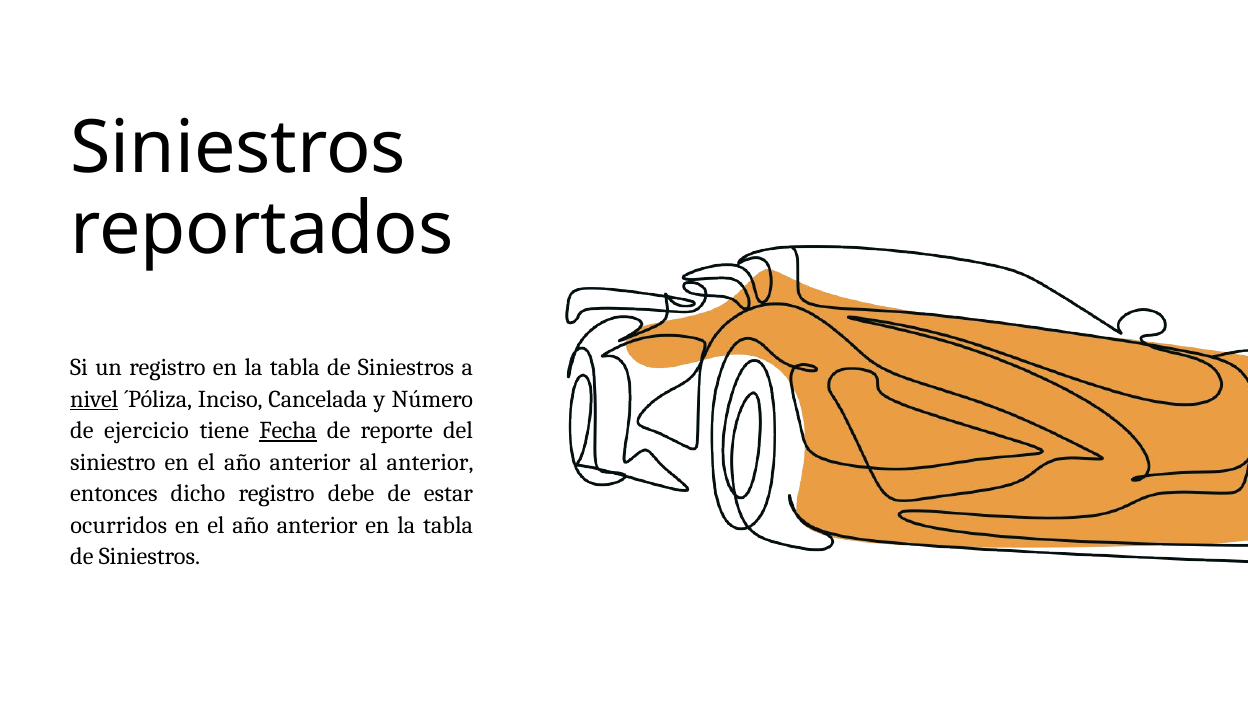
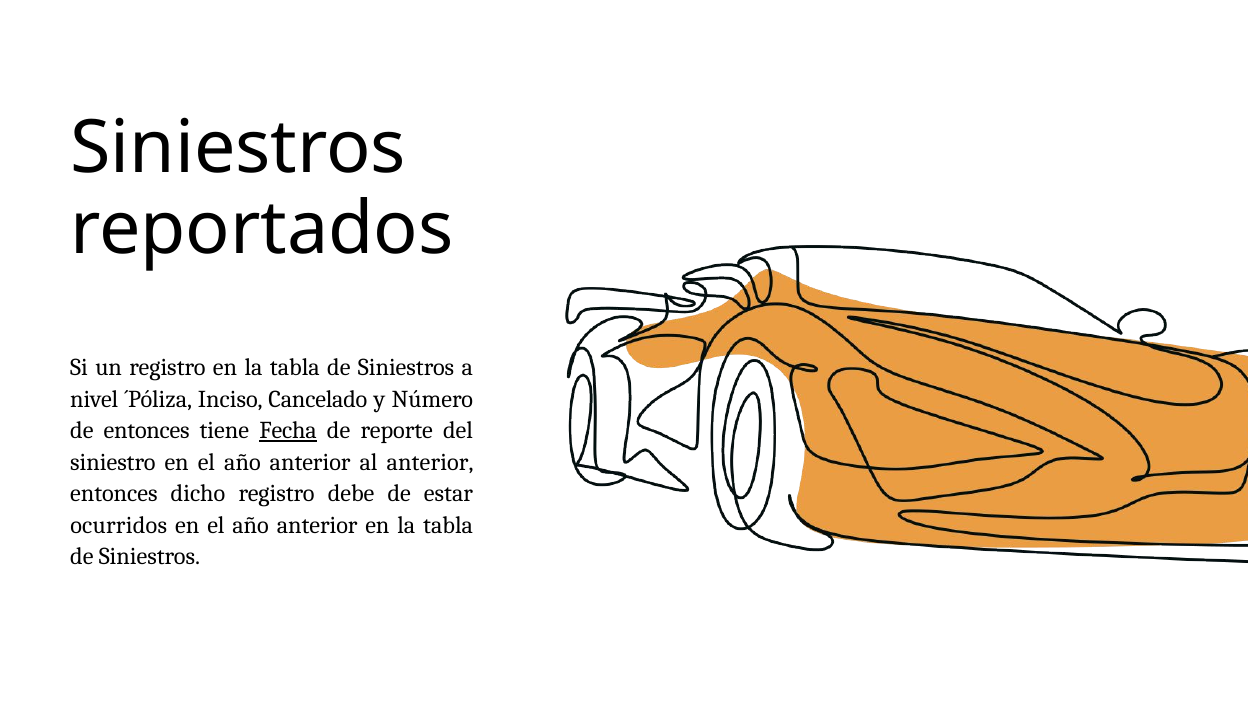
nivel underline: present -> none
Cancelada: Cancelada -> Cancelado
de ejercicio: ejercicio -> entonces
